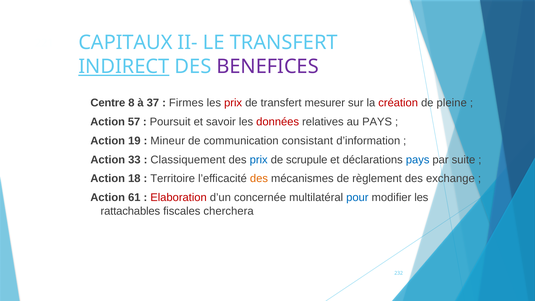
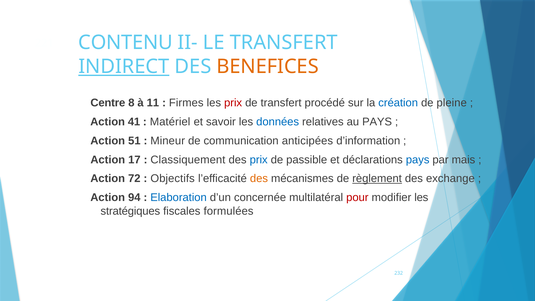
CAPITAUX: CAPITAUX -> CONTENU
BENEFICES colour: purple -> orange
37: 37 -> 11
mesurer: mesurer -> procédé
création colour: red -> blue
57: 57 -> 41
Poursuit: Poursuit -> Matériel
données colour: red -> blue
19: 19 -> 51
consistant: consistant -> anticipées
33: 33 -> 17
scrupule: scrupule -> passible
suite: suite -> mais
18: 18 -> 72
Territoire: Territoire -> Objectifs
règlement underline: none -> present
61: 61 -> 94
Elaboration colour: red -> blue
pour colour: blue -> red
rattachables: rattachables -> stratégiques
cherchera: cherchera -> formulées
